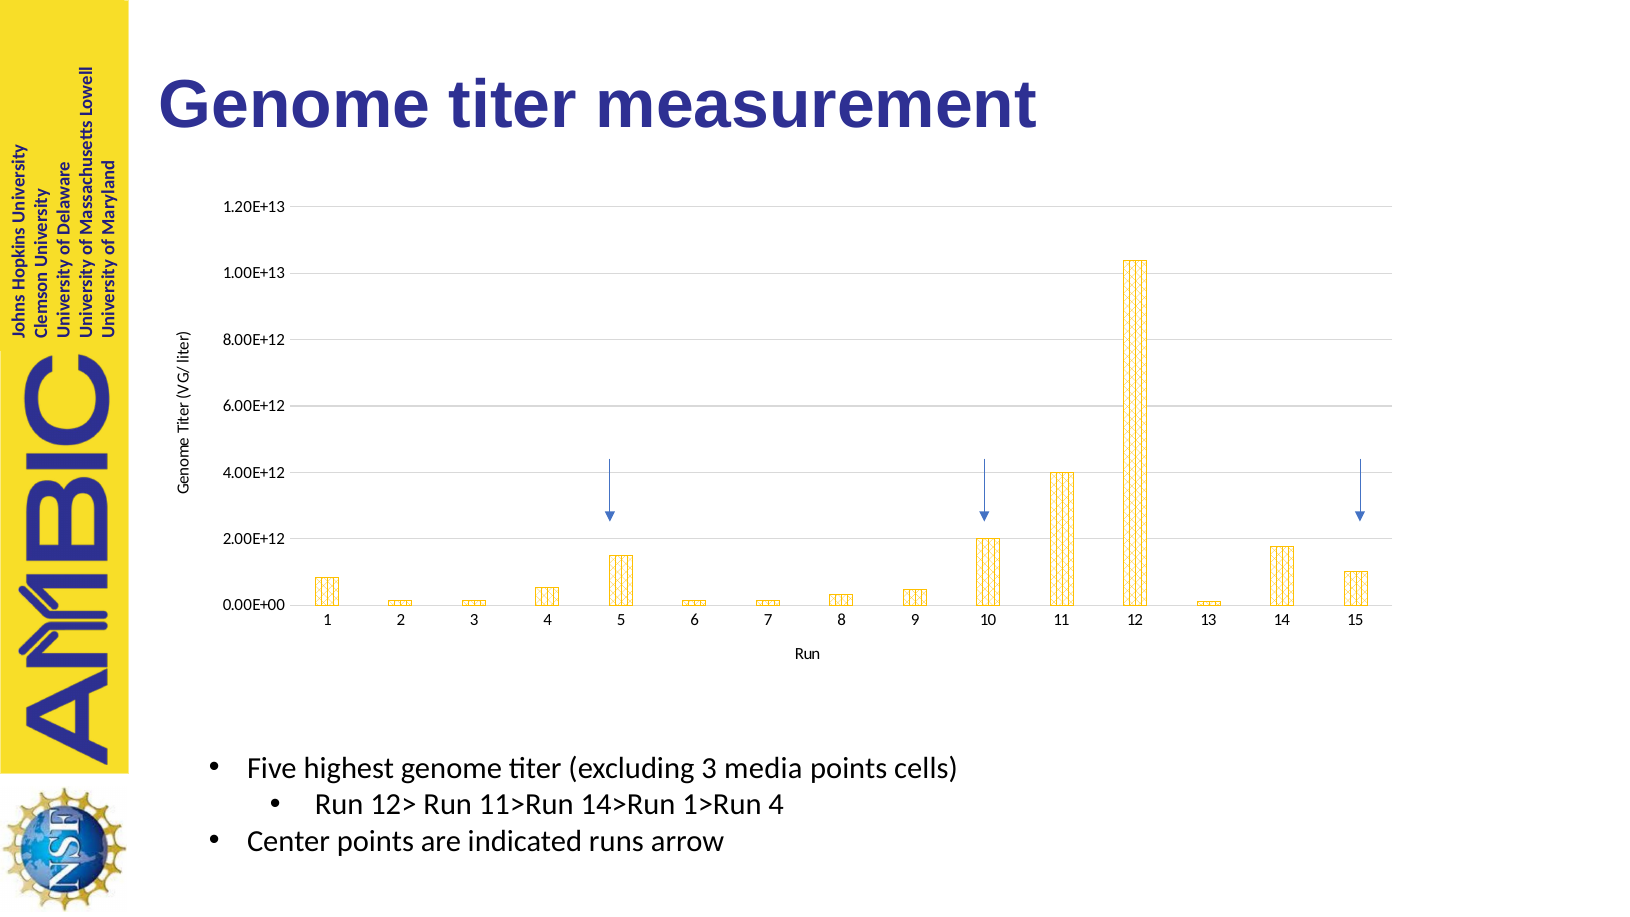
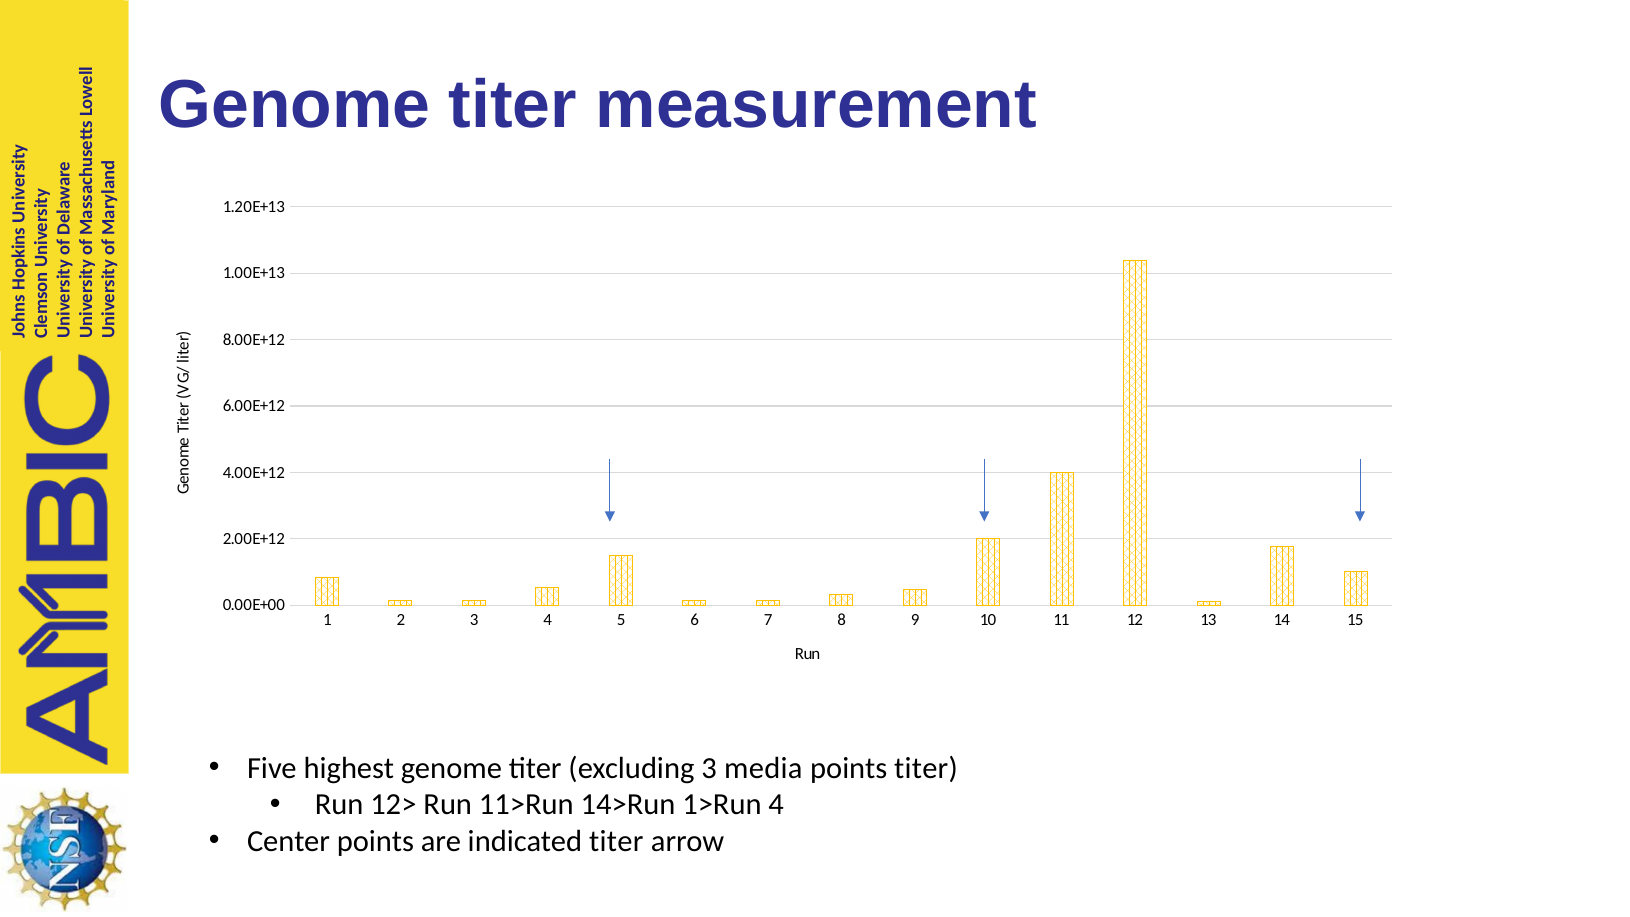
points cells: cells -> titer
indicated runs: runs -> titer
